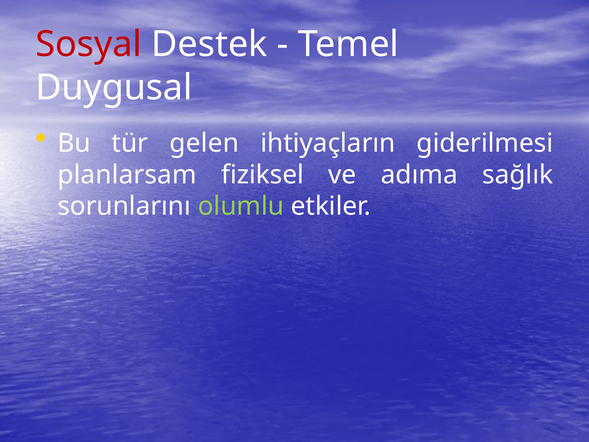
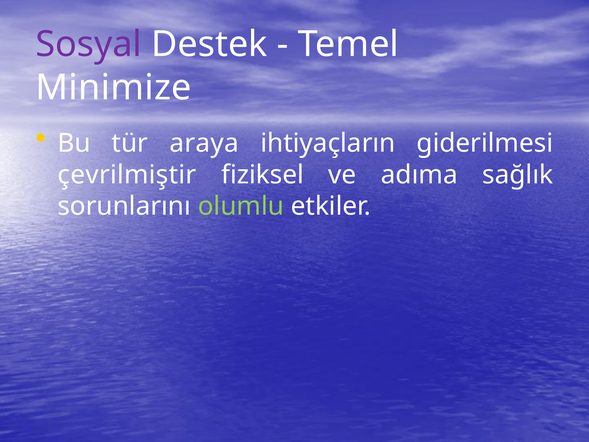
Sosyal colour: red -> purple
Duygusal: Duygusal -> Minimize
gelen: gelen -> araya
planlarsam: planlarsam -> çevrilmiştir
